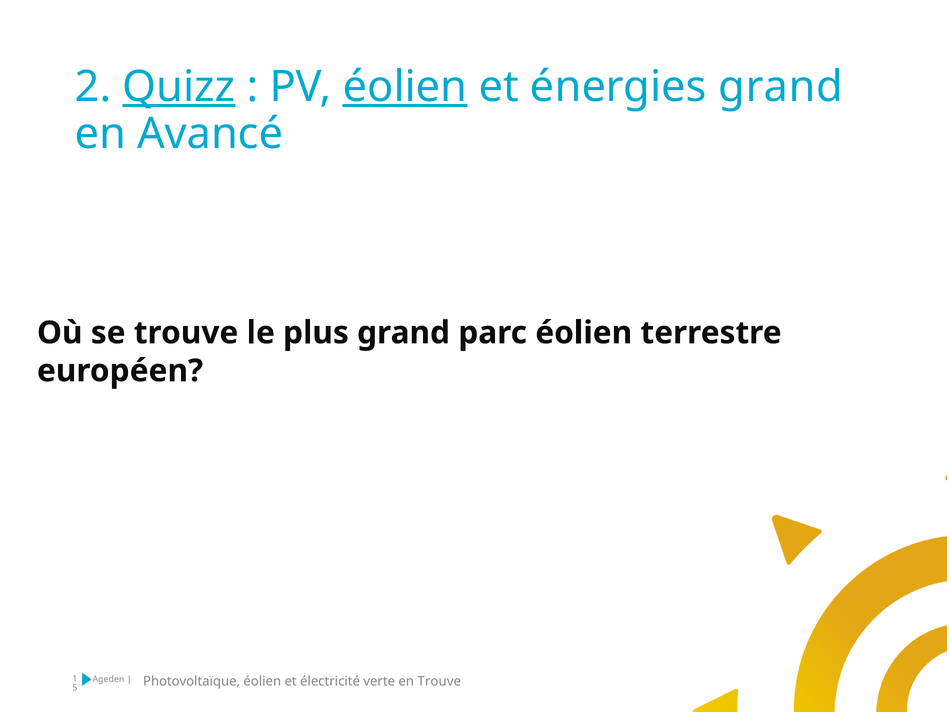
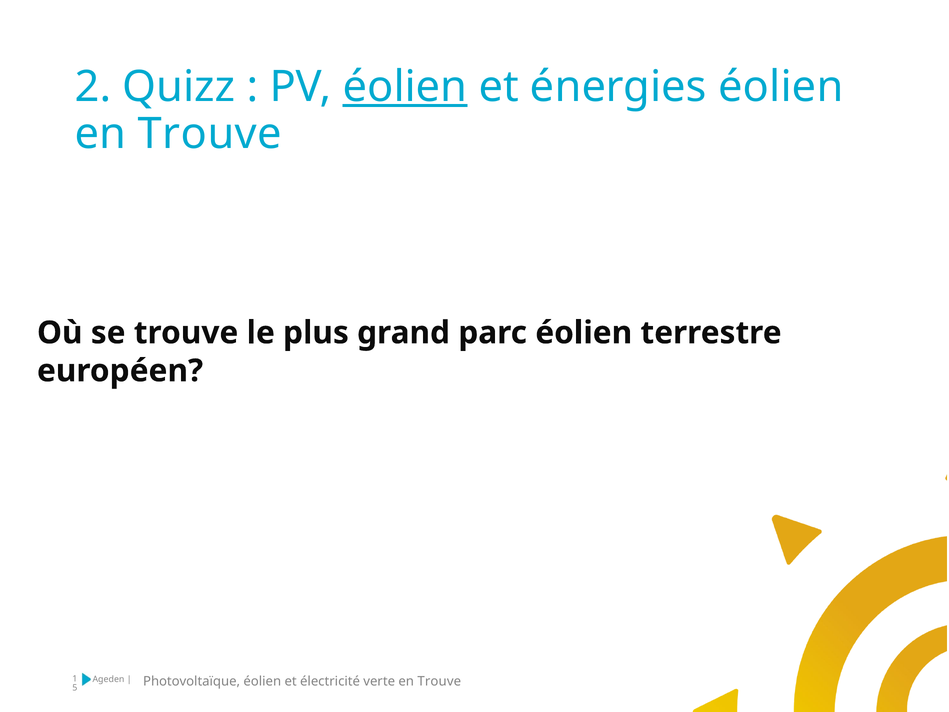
Quizz underline: present -> none
énergies grand: grand -> éolien
Avancé at (210, 134): Avancé -> Trouve
